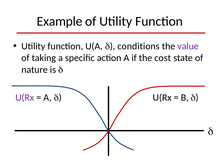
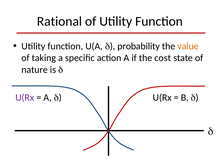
Example: Example -> Rational
conditions: conditions -> probability
value colour: purple -> orange
